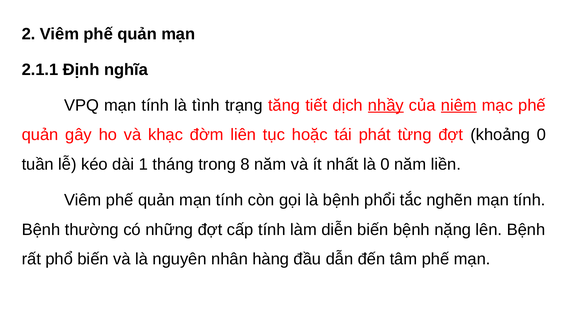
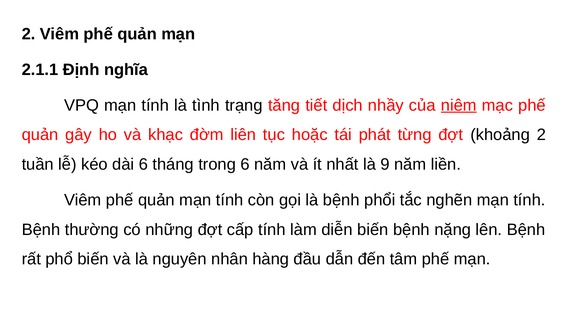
nhầy underline: present -> none
khoảng 0: 0 -> 2
dài 1: 1 -> 6
trong 8: 8 -> 6
là 0: 0 -> 9
